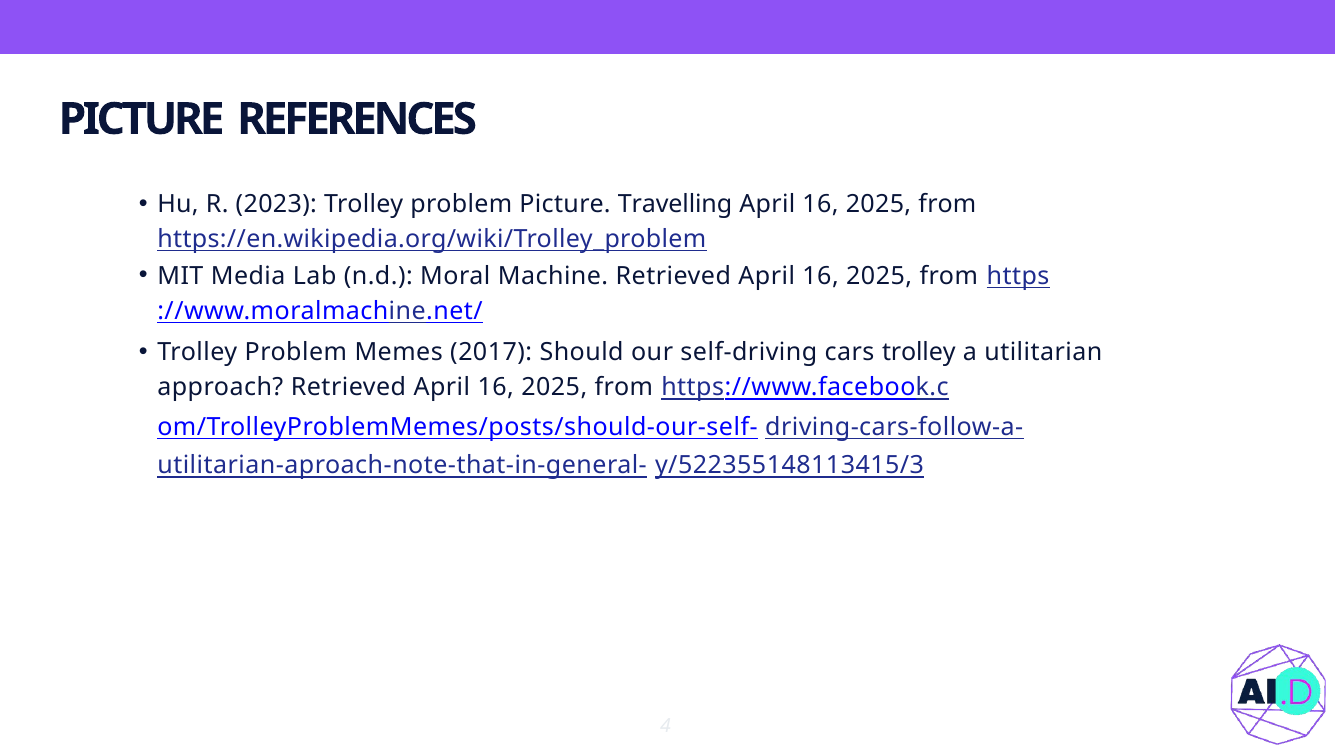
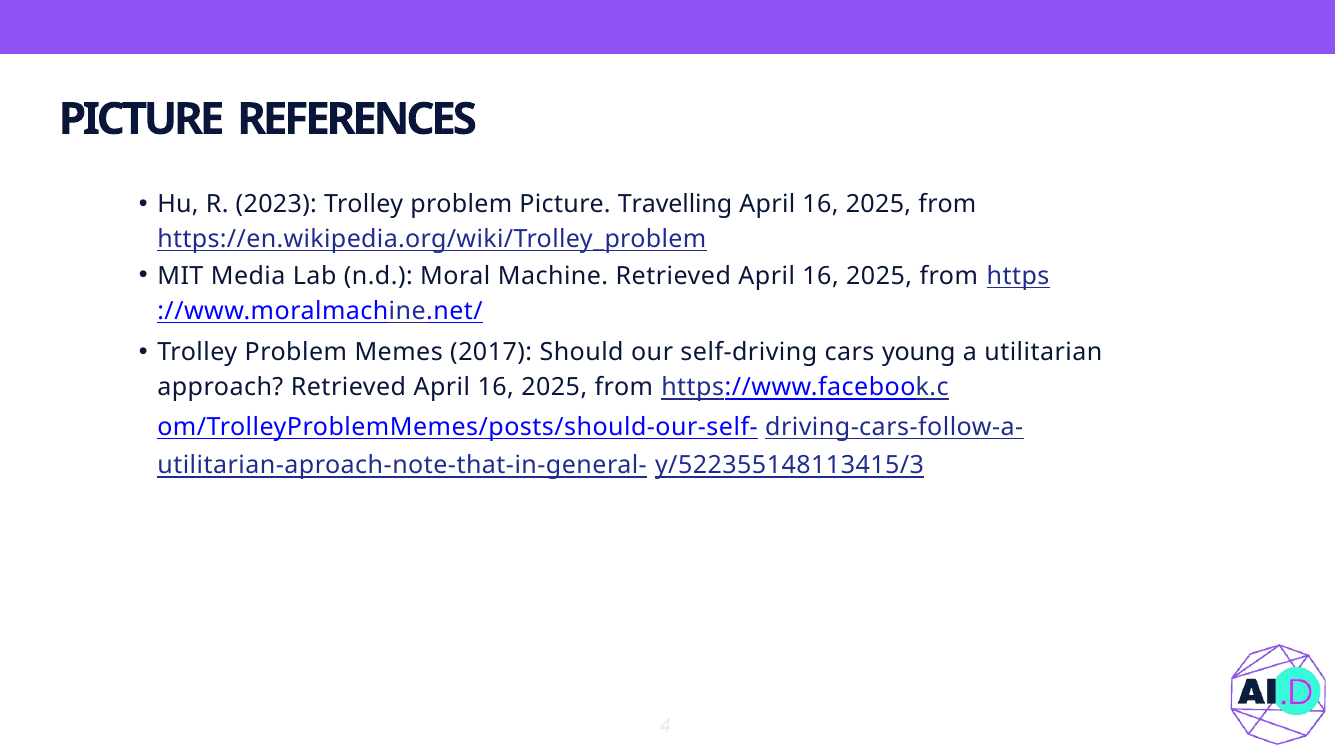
cars trolley: trolley -> young
